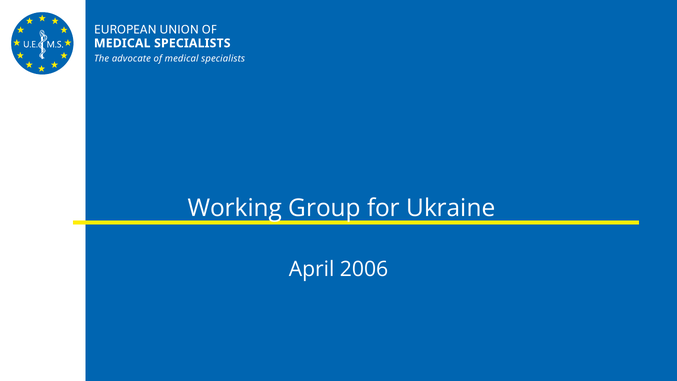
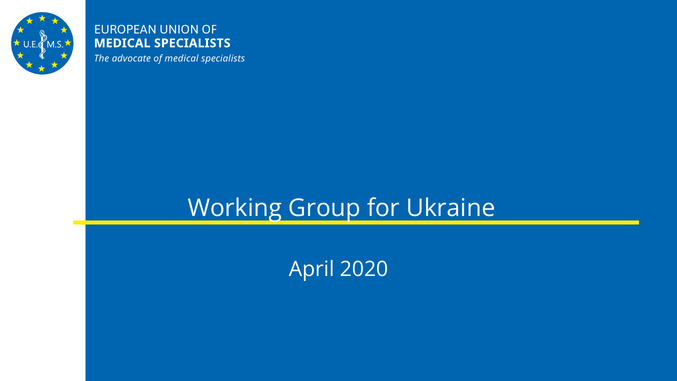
2006: 2006 -> 2020
